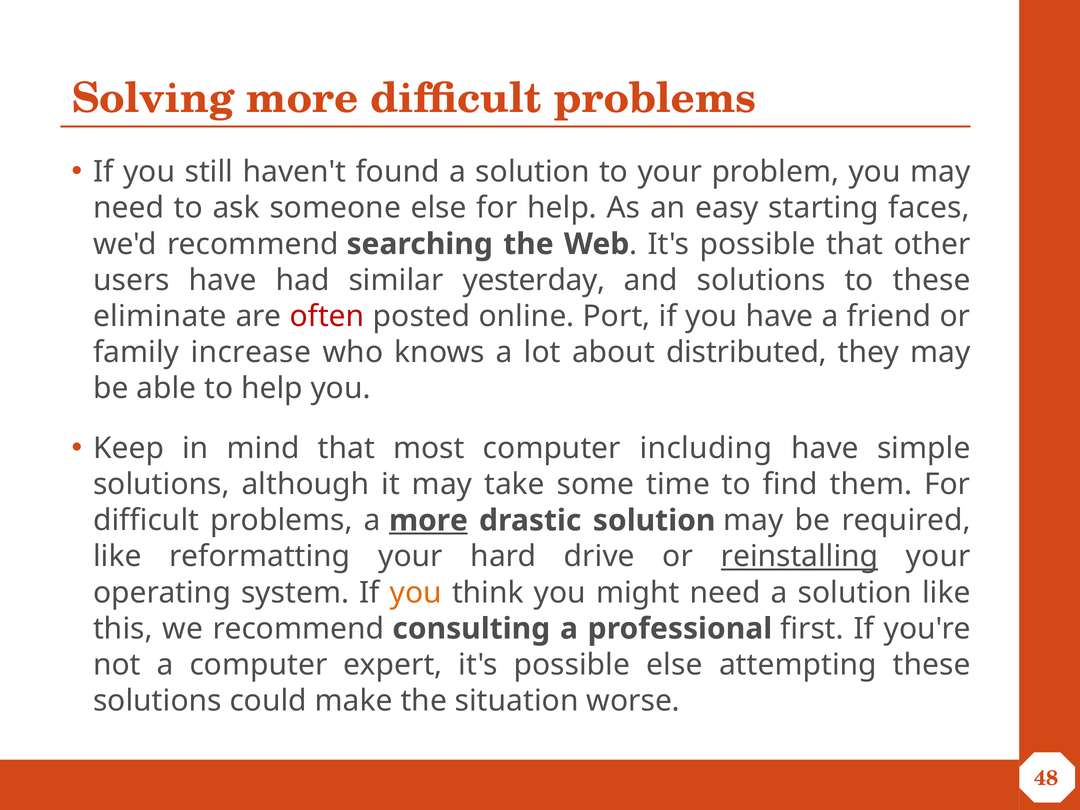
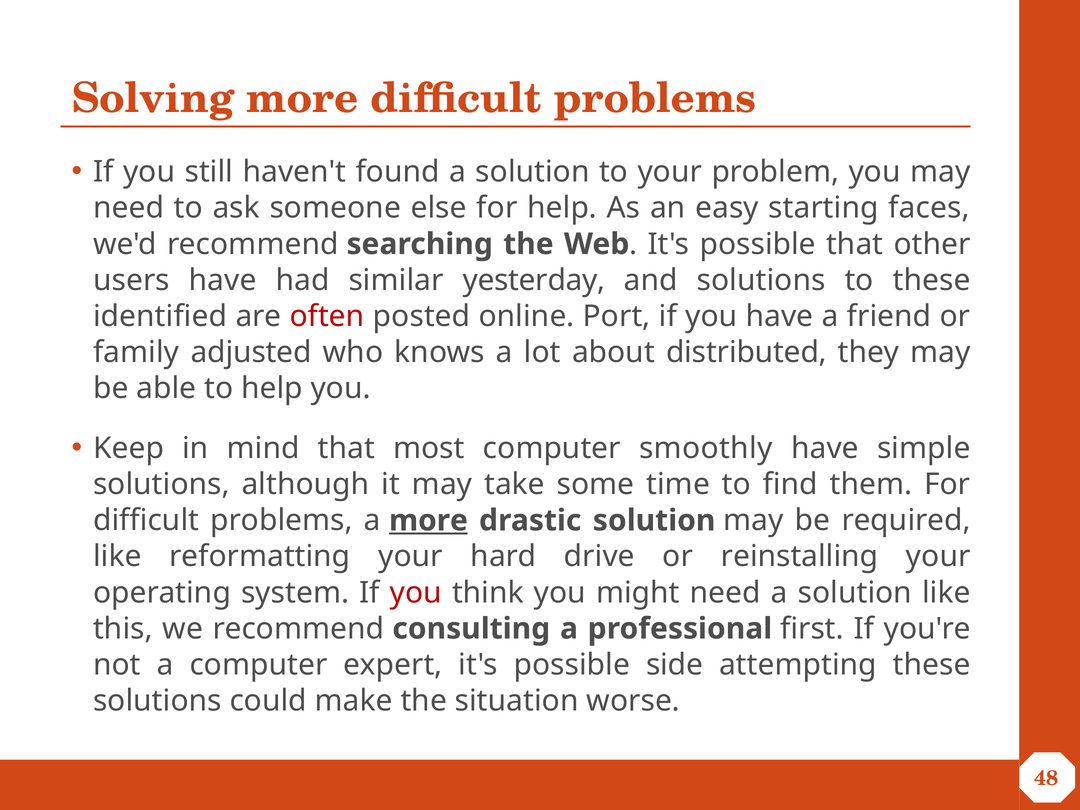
eliminate: eliminate -> identified
increase: increase -> adjusted
including: including -> smoothly
reinstalling underline: present -> none
you at (416, 593) colour: orange -> red
possible else: else -> side
